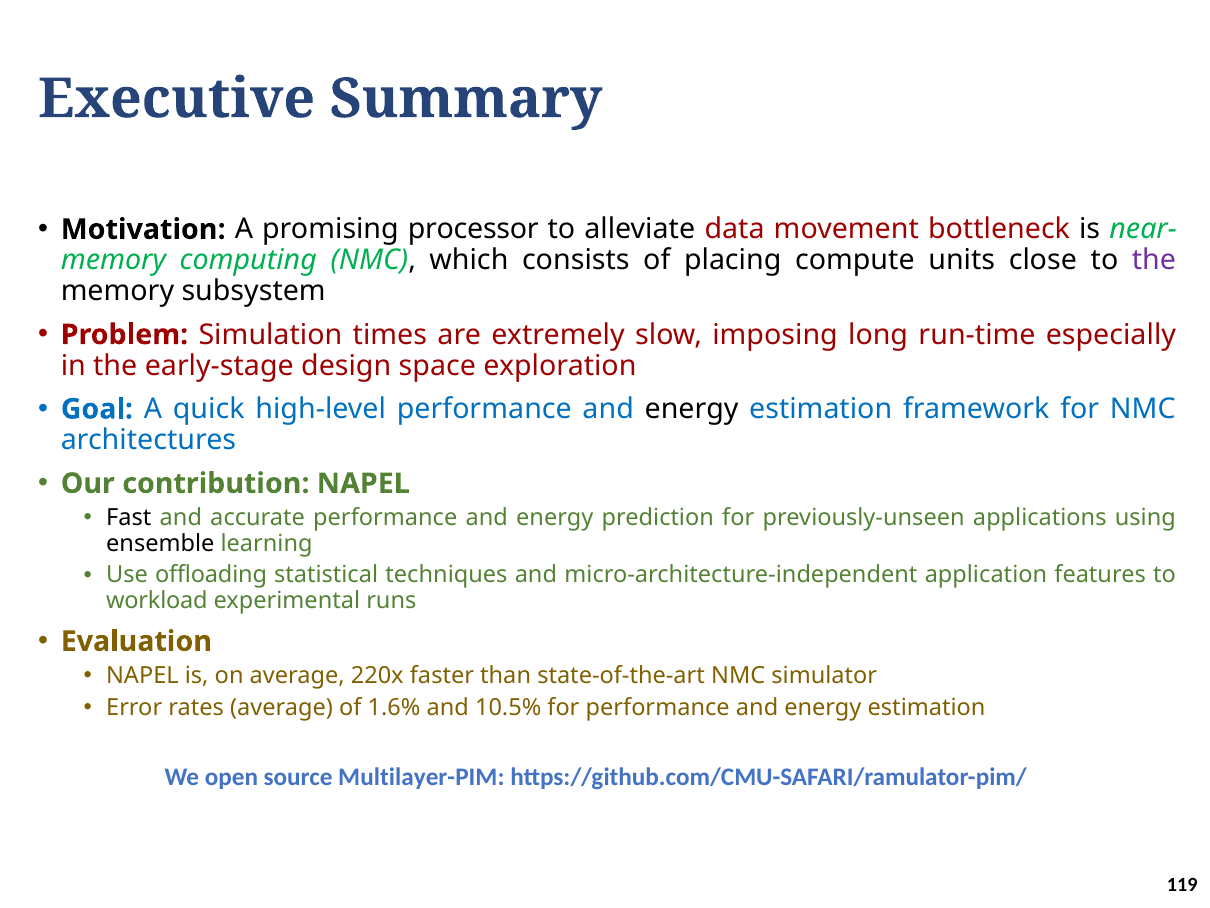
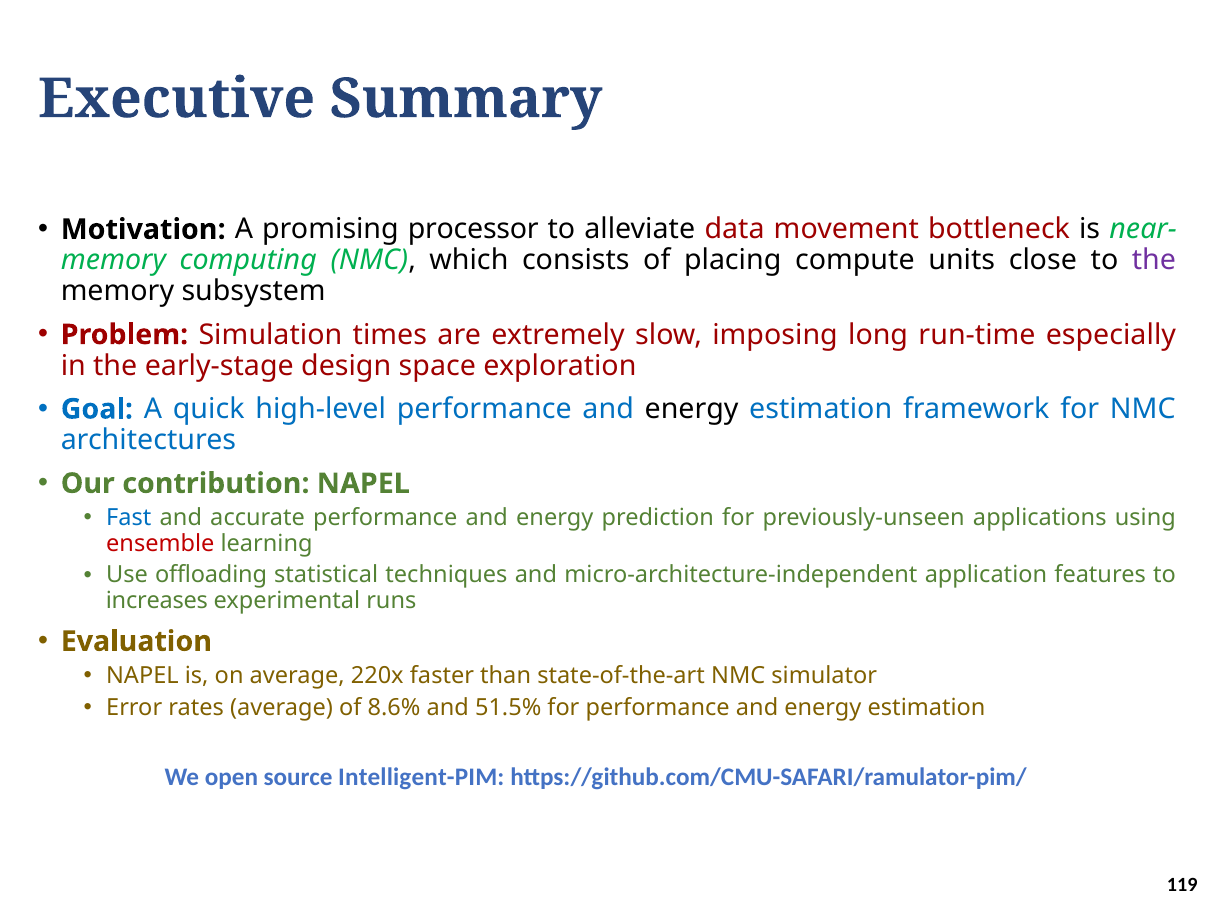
Fast colour: black -> blue
ensemble colour: black -> red
workload: workload -> increases
1.6%: 1.6% -> 8.6%
10.5%: 10.5% -> 51.5%
Multilayer-PIM: Multilayer-PIM -> Intelligent-PIM
